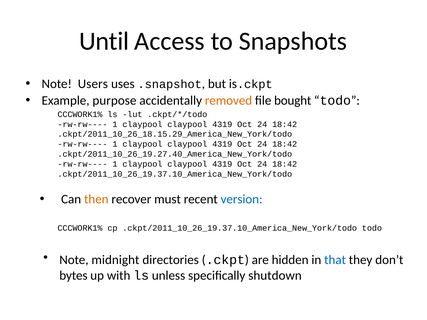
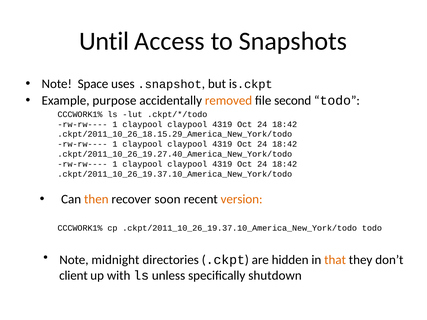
Users: Users -> Space
bought: bought -> second
must: must -> soon
version colour: blue -> orange
that colour: blue -> orange
bytes: bytes -> client
